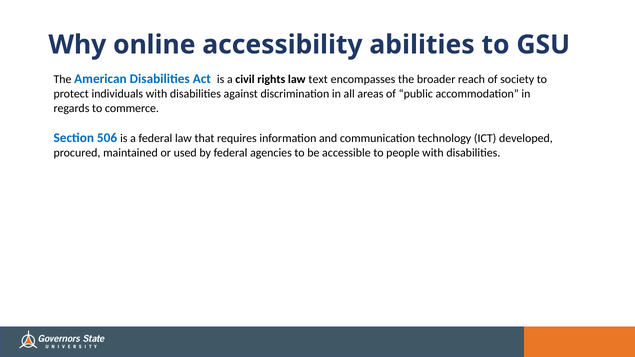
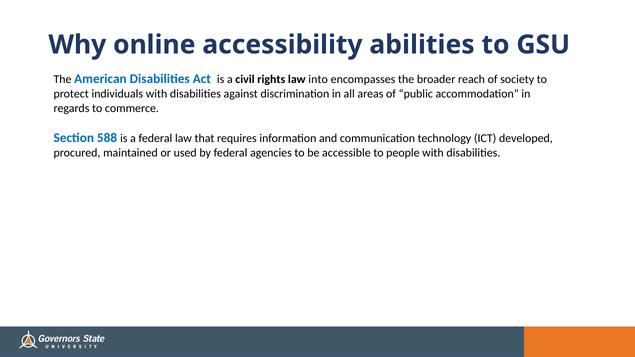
text: text -> into
506: 506 -> 588
